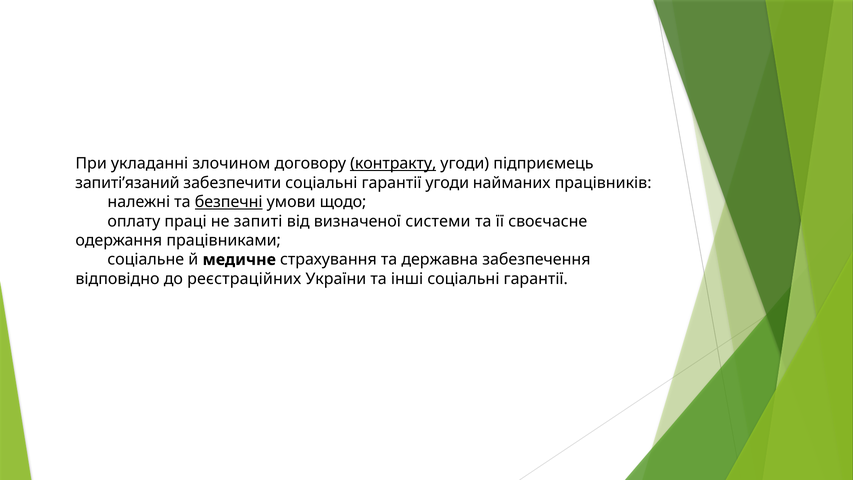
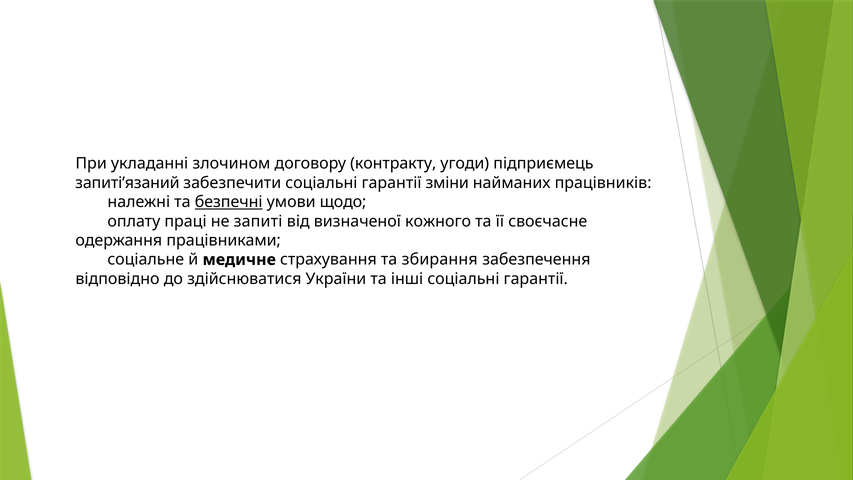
контракту underline: present -> none
гарантії угоди: угоди -> зміни
системи: системи -> кожного
державна: державна -> збирання
реєстраційних: реєстраційних -> здійснюватися
